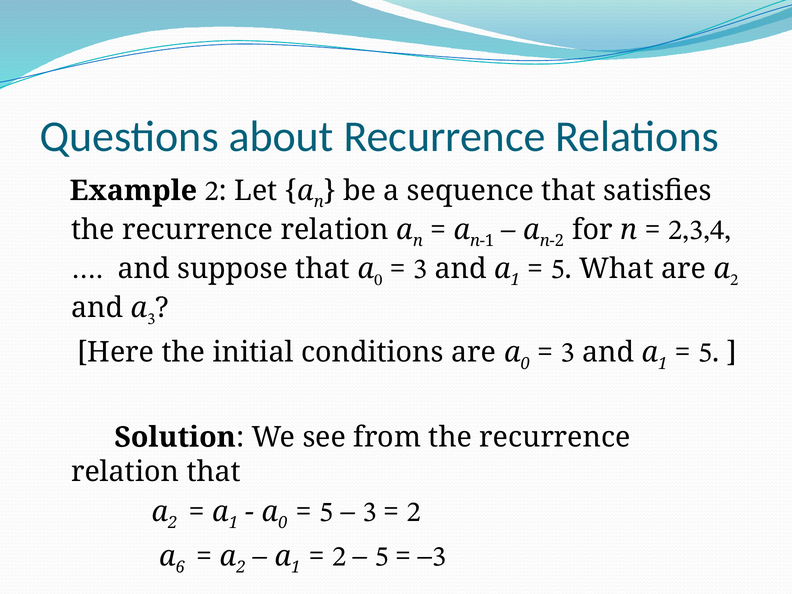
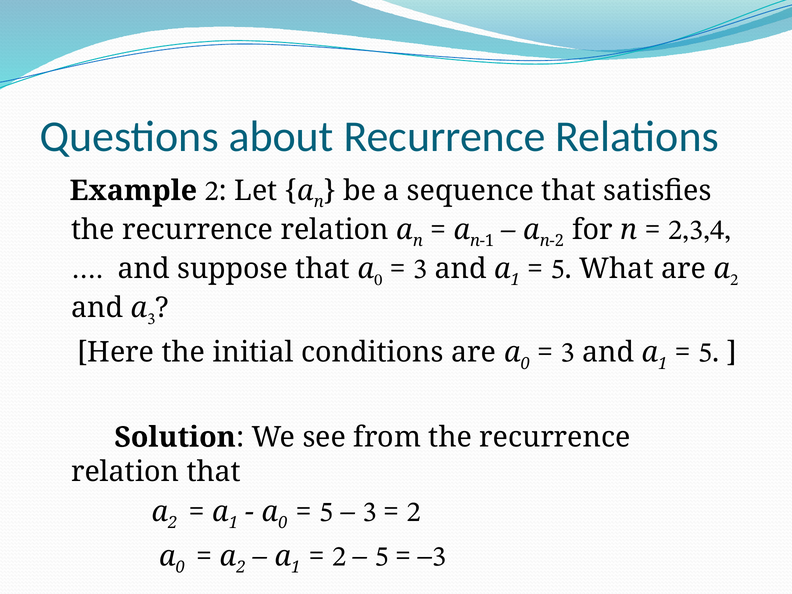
6 at (180, 567): 6 -> 0
